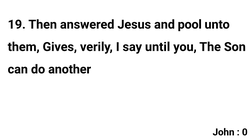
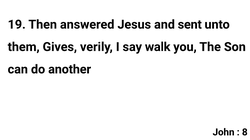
pool: pool -> sent
until: until -> walk
0: 0 -> 8
